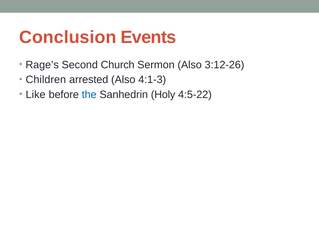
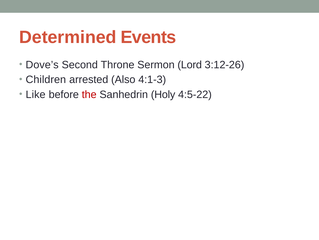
Conclusion: Conclusion -> Determined
Rage’s: Rage’s -> Dove’s
Church: Church -> Throne
Sermon Also: Also -> Lord
the colour: blue -> red
